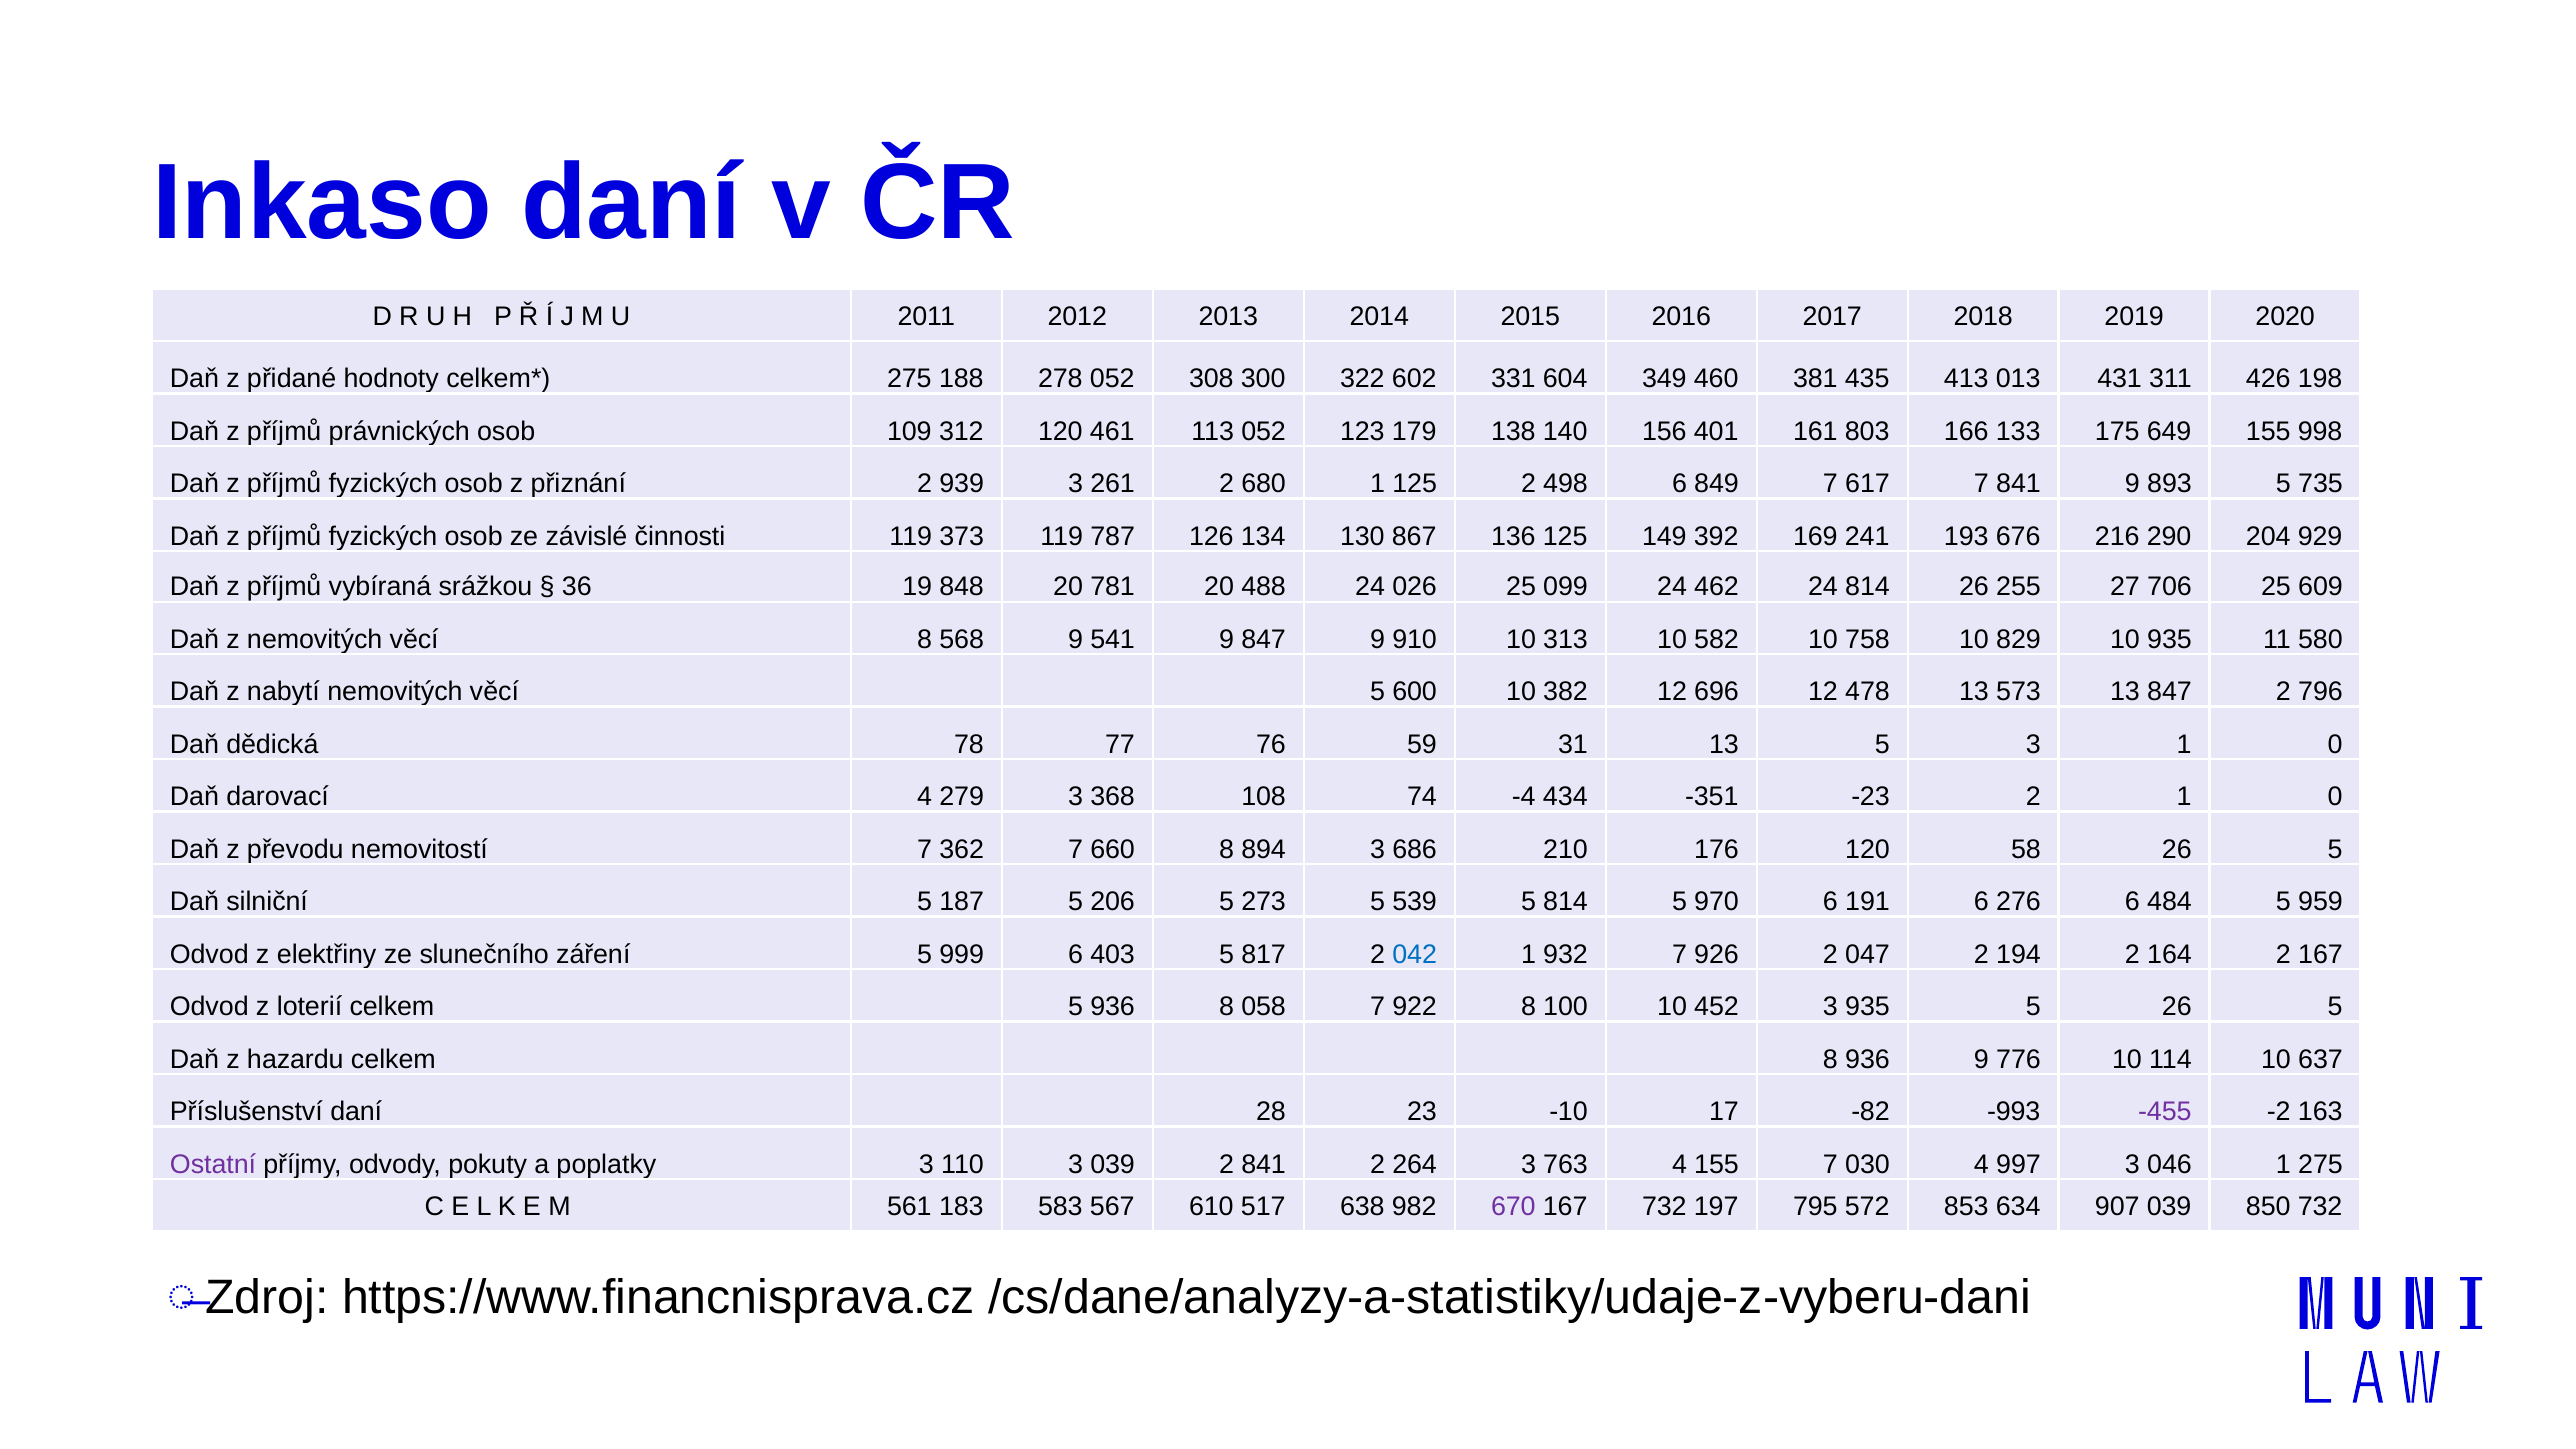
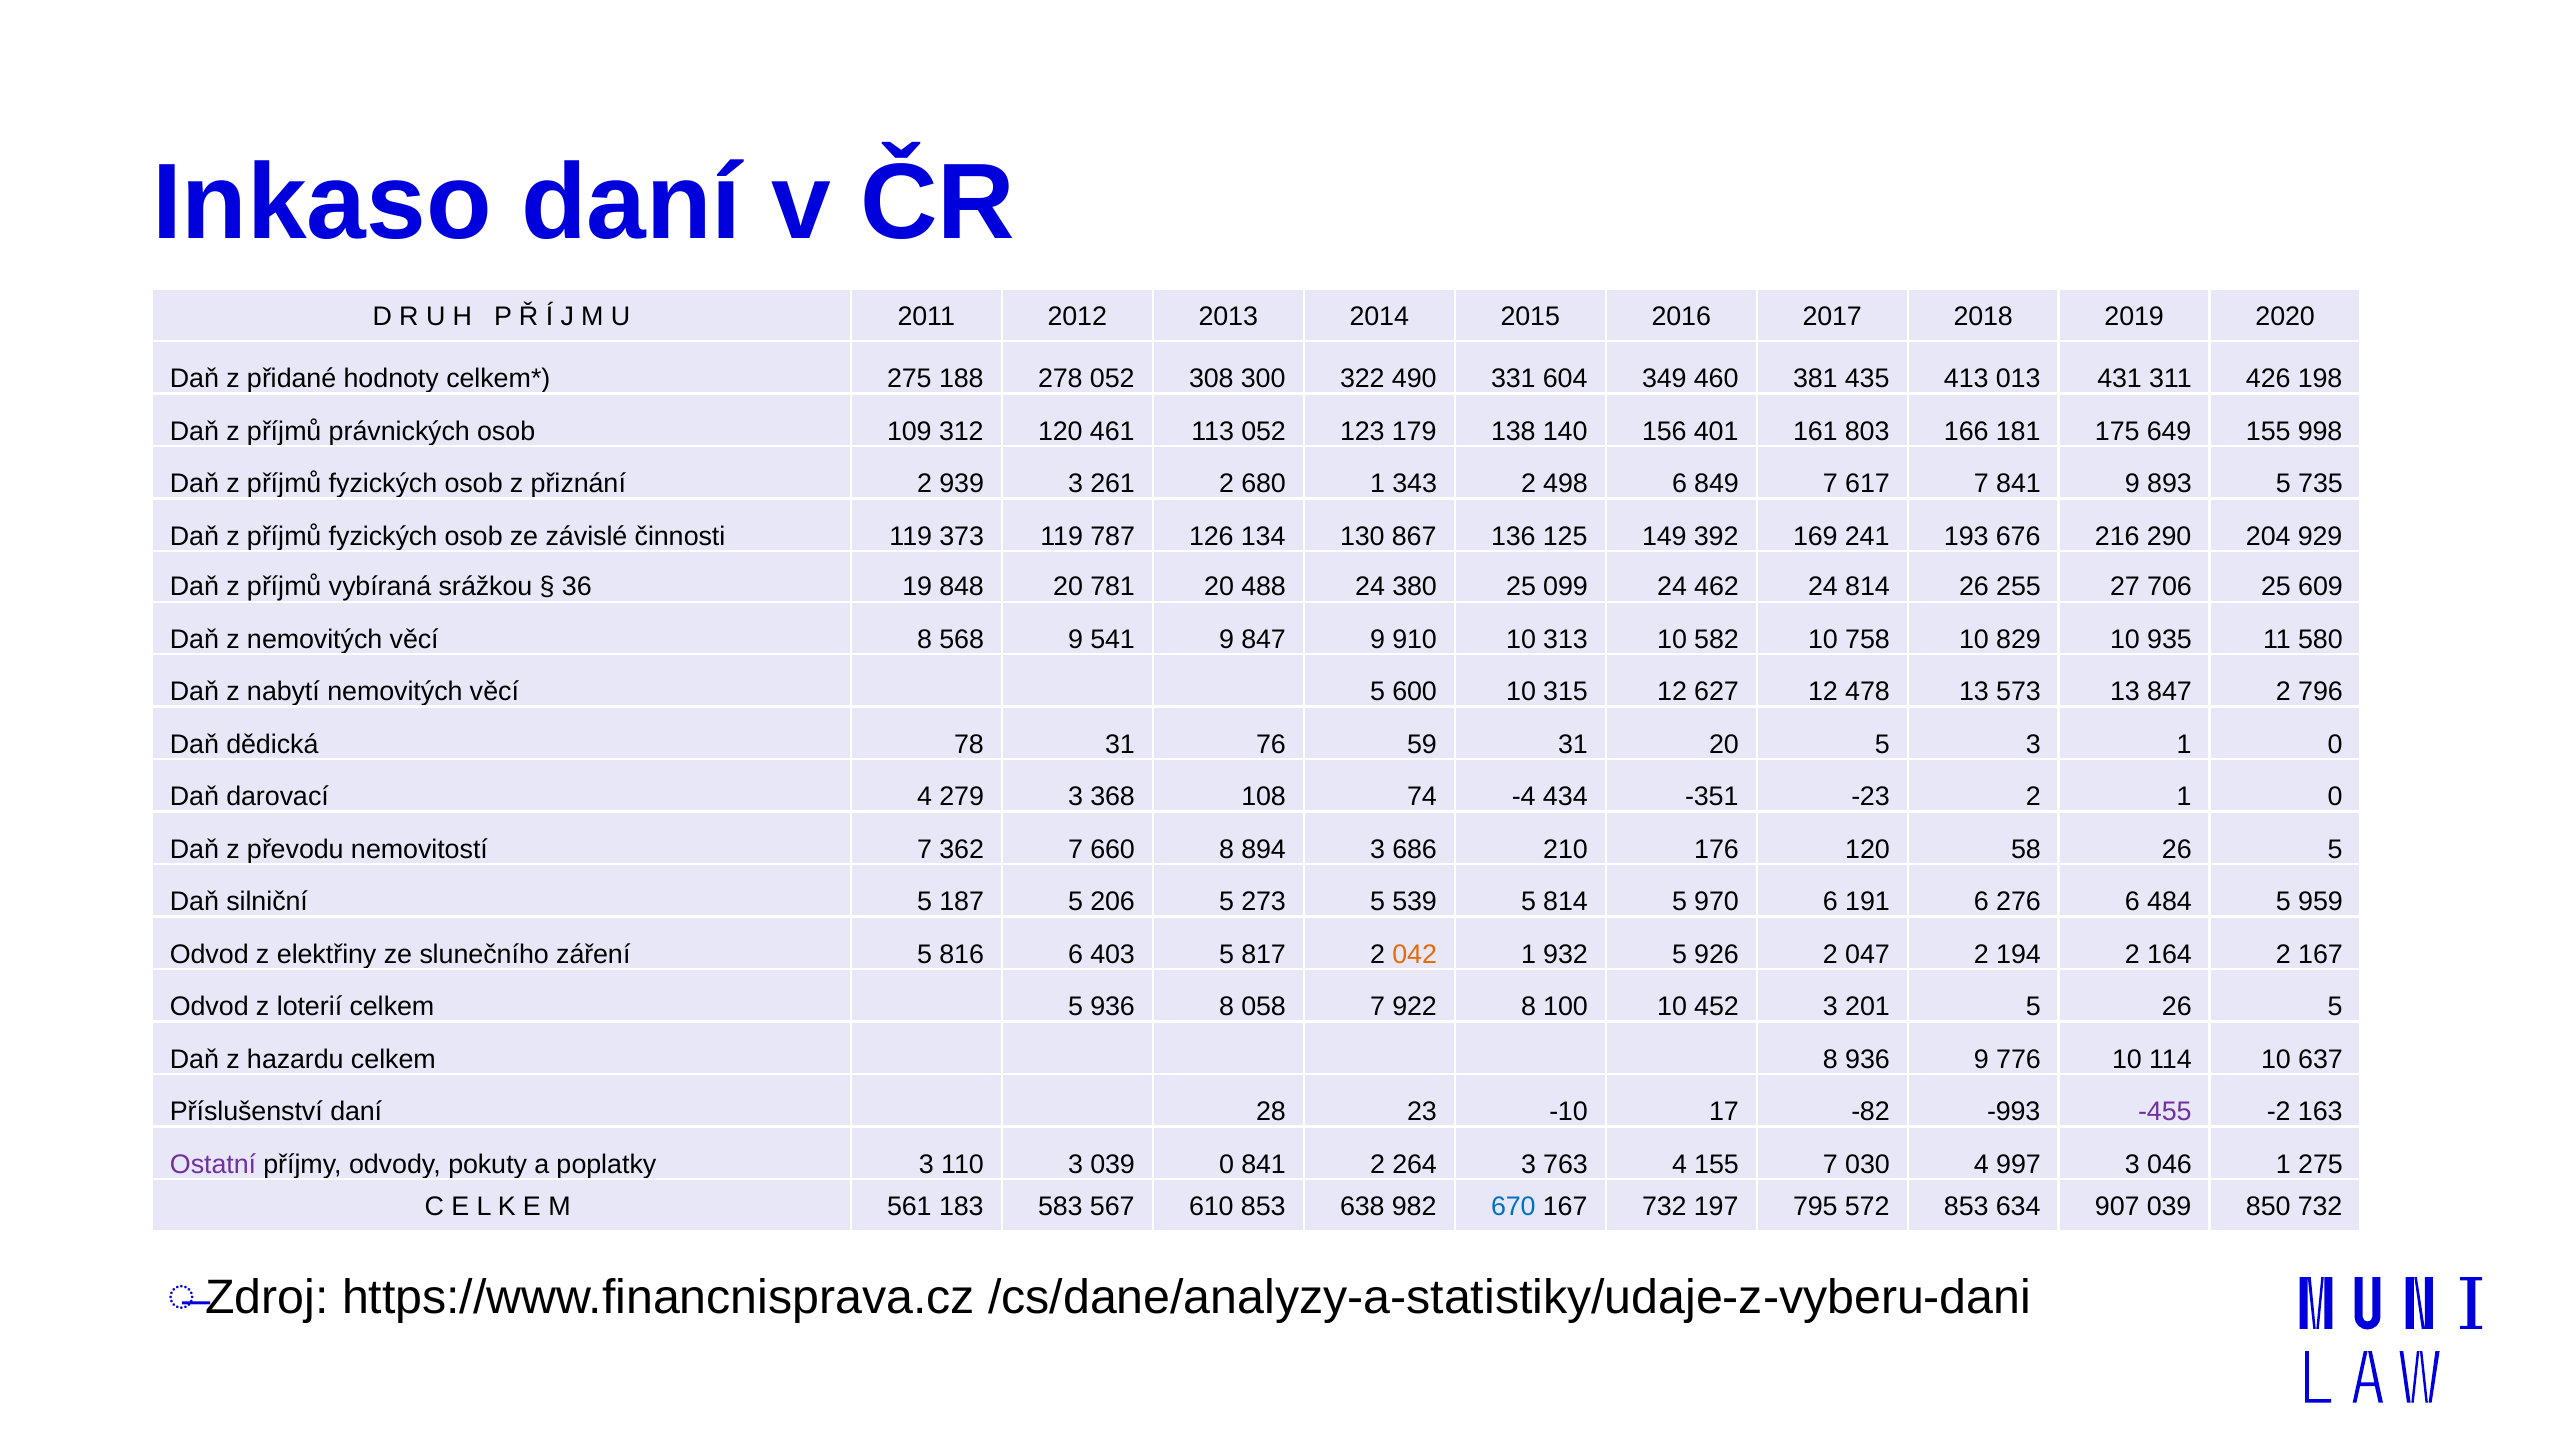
602: 602 -> 490
133: 133 -> 181
1 125: 125 -> 343
026: 026 -> 380
382: 382 -> 315
696: 696 -> 627
78 77: 77 -> 31
31 13: 13 -> 20
999: 999 -> 816
042 colour: blue -> orange
932 7: 7 -> 5
3 935: 935 -> 201
039 2: 2 -> 0
610 517: 517 -> 853
670 colour: purple -> blue
